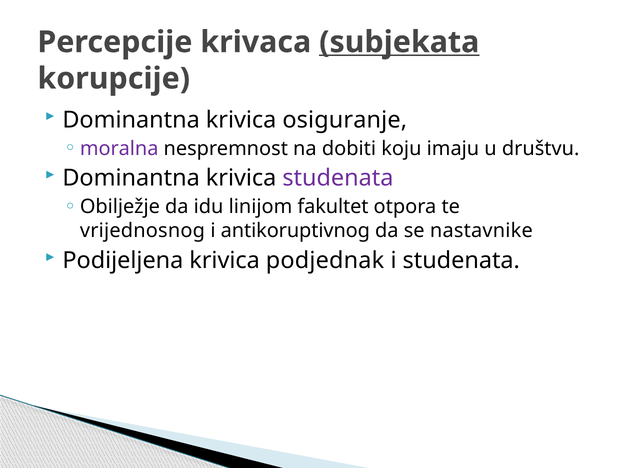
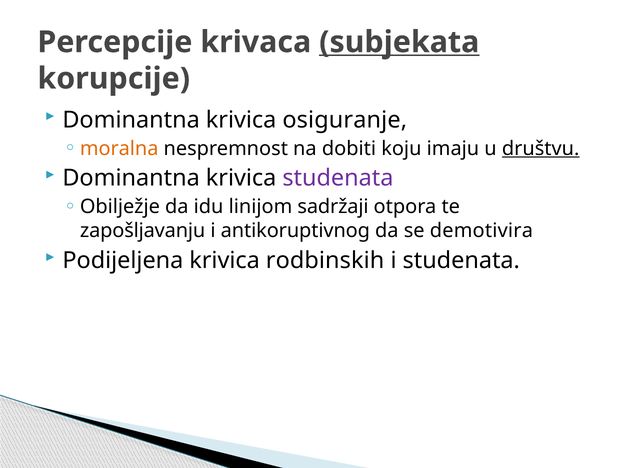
moralna colour: purple -> orange
društvu underline: none -> present
fakultet: fakultet -> sadržaji
vrijednosnog: vrijednosnog -> zapošljavanju
nastavnike: nastavnike -> demotivira
podjednak: podjednak -> rodbinskih
